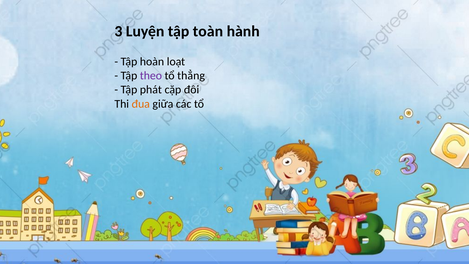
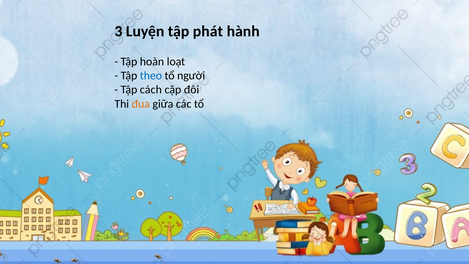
toàn: toàn -> phát
theo colour: purple -> blue
thẳng: thẳng -> người
phát: phát -> cách
